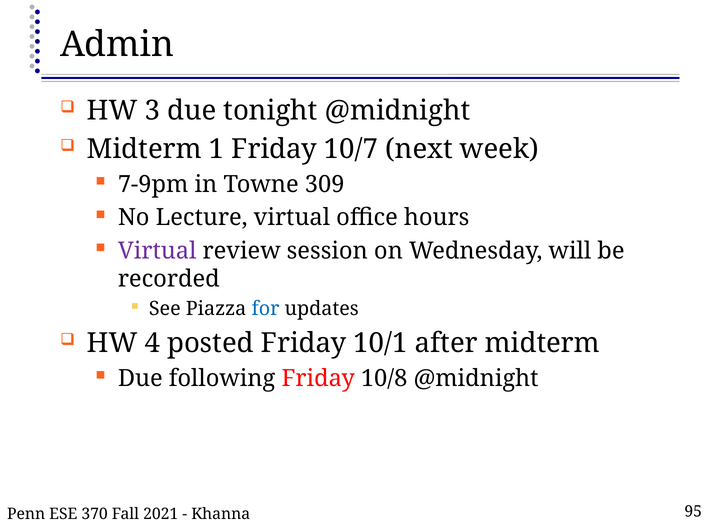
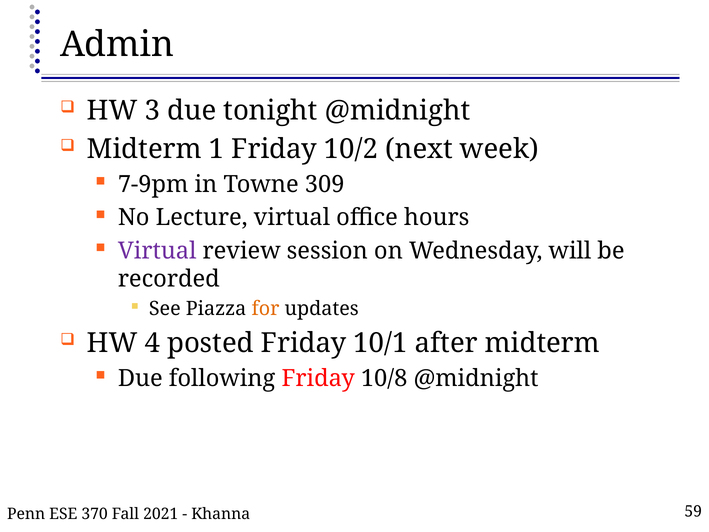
10/7: 10/7 -> 10/2
for colour: blue -> orange
95: 95 -> 59
